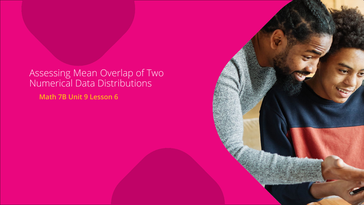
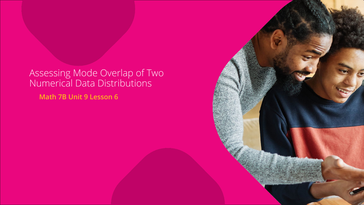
Mean: Mean -> Mode
